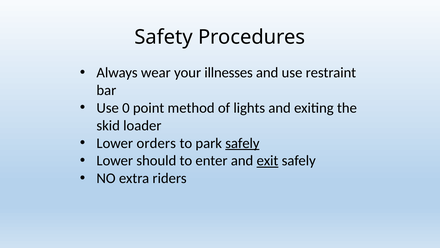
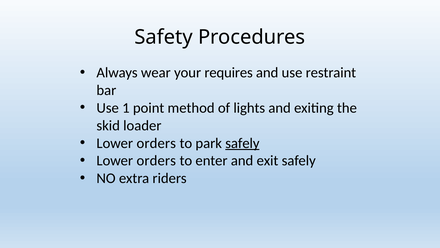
illnesses: illnesses -> requires
0: 0 -> 1
should at (156, 160): should -> orders
exit underline: present -> none
